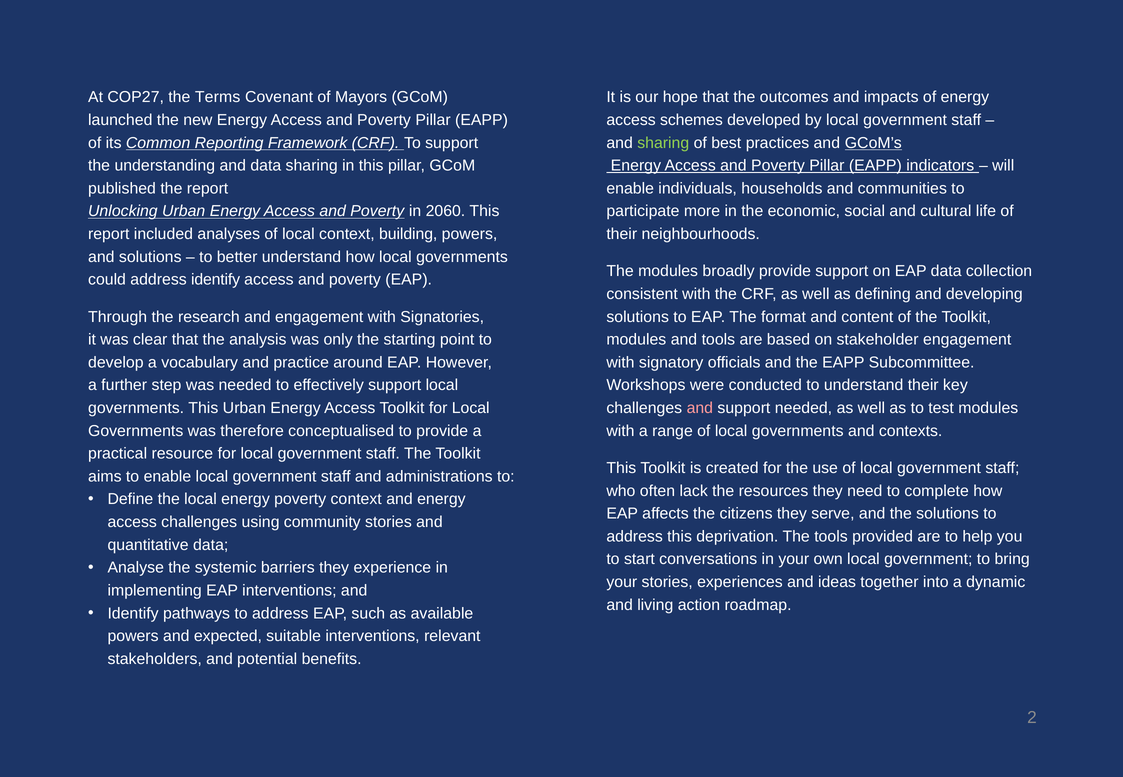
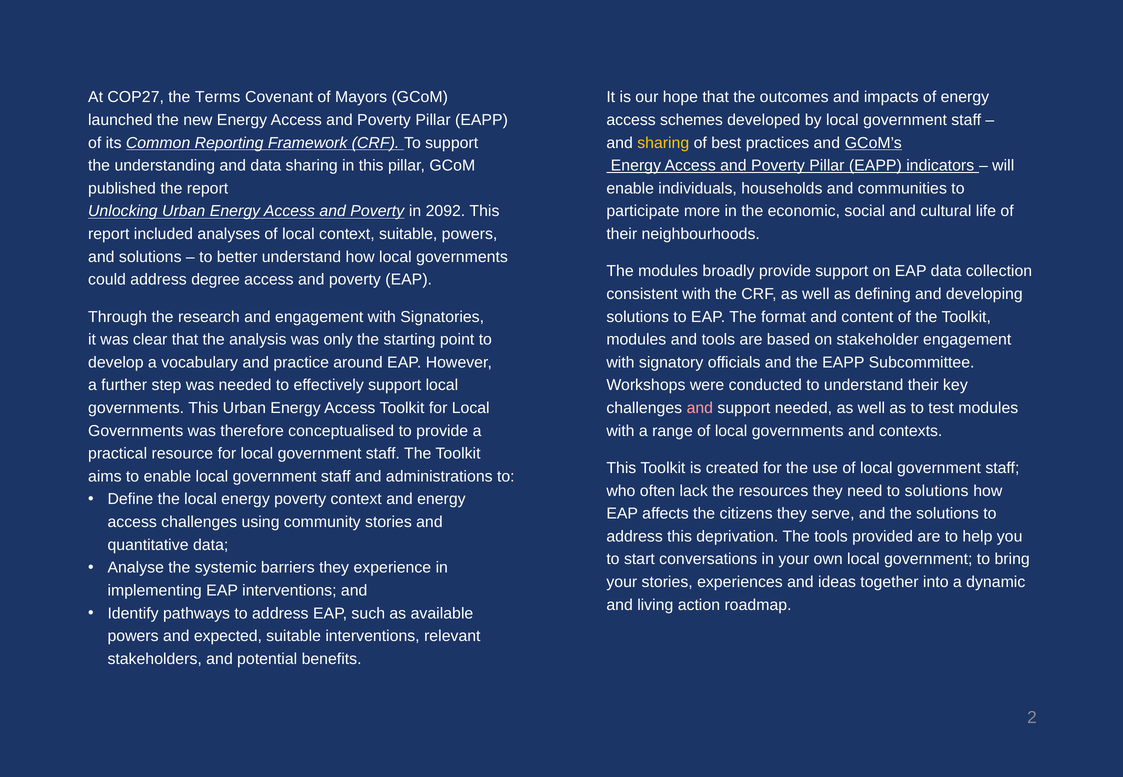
sharing at (663, 143) colour: light green -> yellow
2060: 2060 -> 2092
context building: building -> suitable
address identify: identify -> degree
to complete: complete -> solutions
